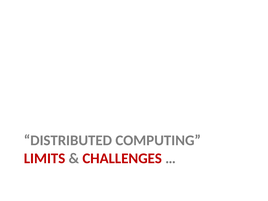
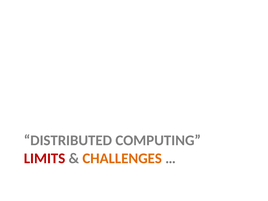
CHALLENGES colour: red -> orange
